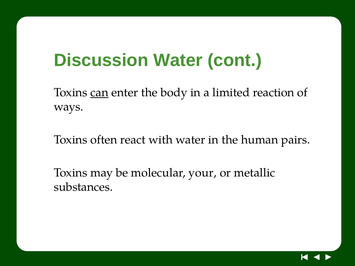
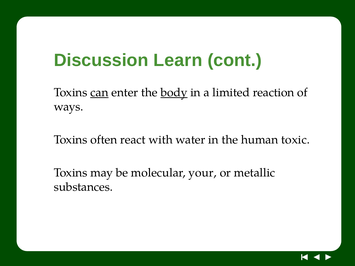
Discussion Water: Water -> Learn
body underline: none -> present
pairs: pairs -> toxic
